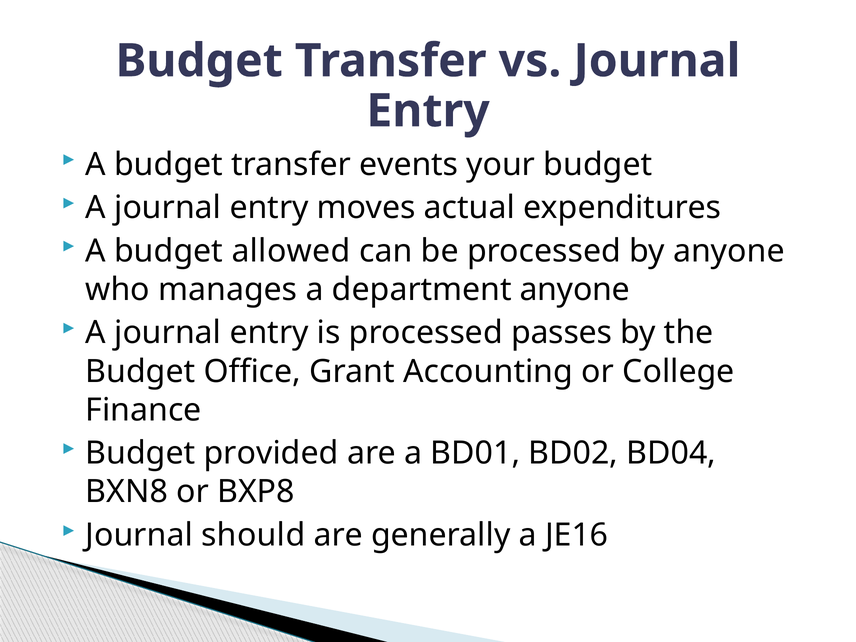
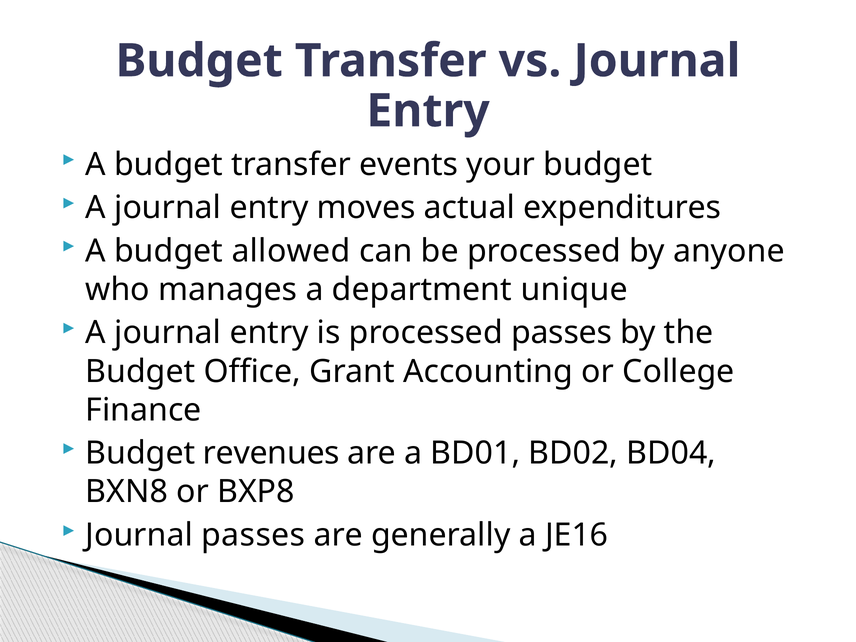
department anyone: anyone -> unique
provided: provided -> revenues
Journal should: should -> passes
